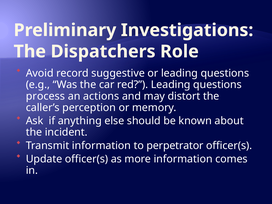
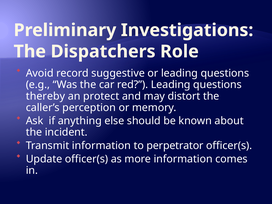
process: process -> thereby
actions: actions -> protect
